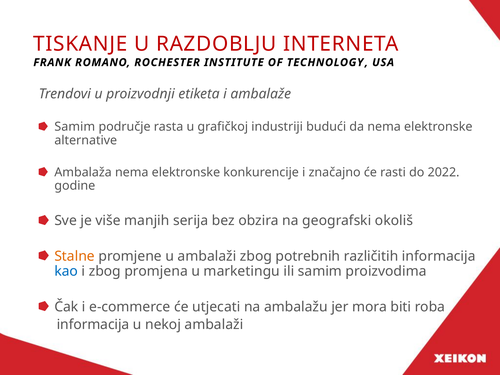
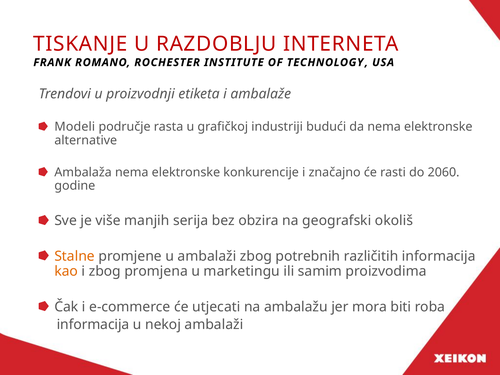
Samim at (75, 127): Samim -> Modeli
2022: 2022 -> 2060
kao colour: blue -> orange
